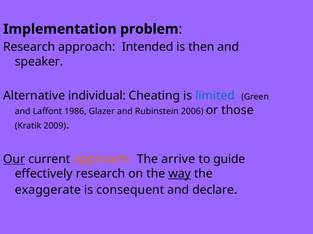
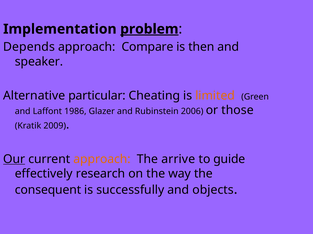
problem underline: none -> present
Research at (29, 47): Research -> Depends
Intended: Intended -> Compare
individual: individual -> particular
limited colour: blue -> orange
way underline: present -> none
exaggerate: exaggerate -> consequent
consequent: consequent -> successfully
declare: declare -> objects
